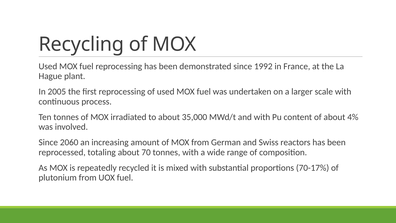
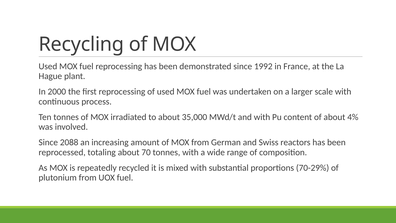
2005: 2005 -> 2000
2060: 2060 -> 2088
70-17%: 70-17% -> 70-29%
